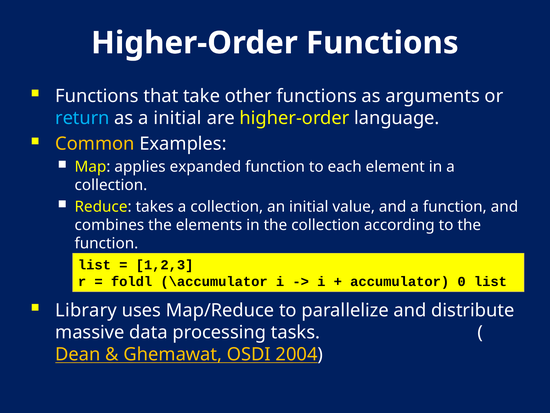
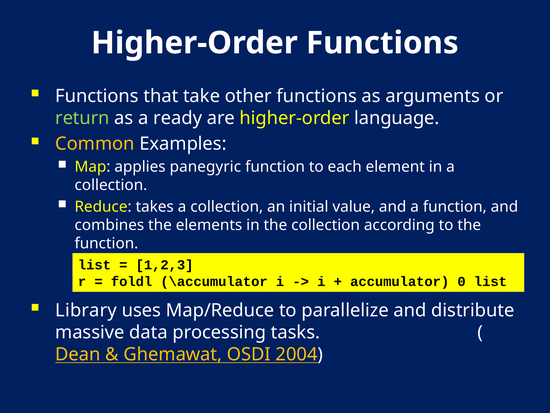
return colour: light blue -> light green
a initial: initial -> ready
expanded: expanded -> panegyric
